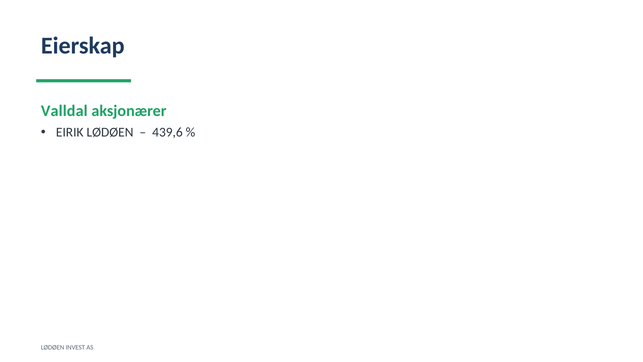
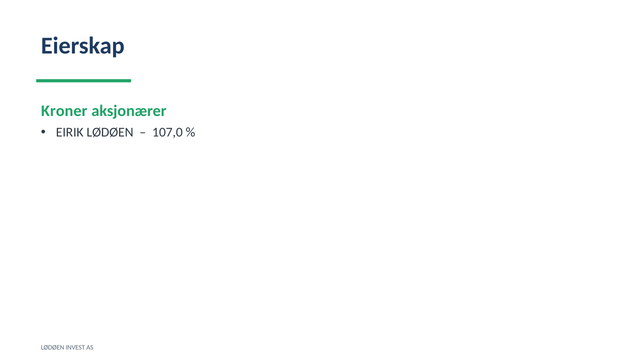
Valldal: Valldal -> Kroner
439,6: 439,6 -> 107,0
